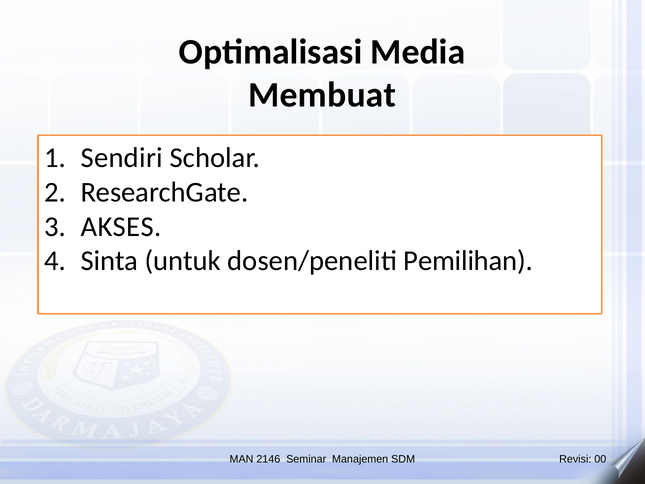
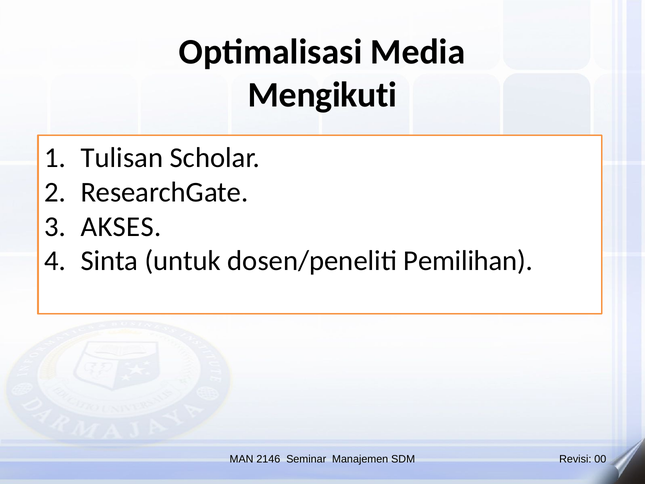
Membuat: Membuat -> Mengikuti
Sendiri: Sendiri -> Tulisan
